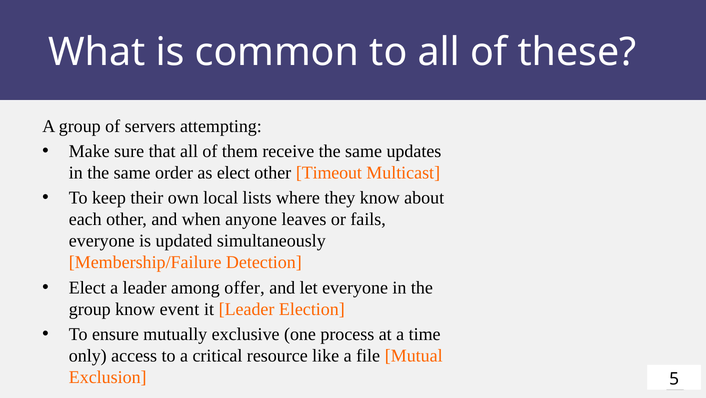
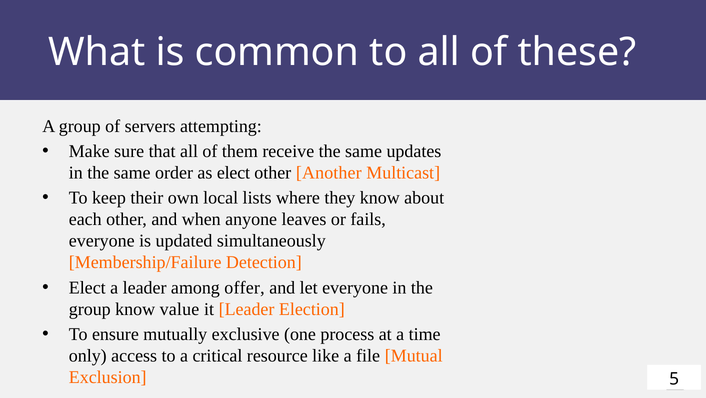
Timeout: Timeout -> Another
event: event -> value
